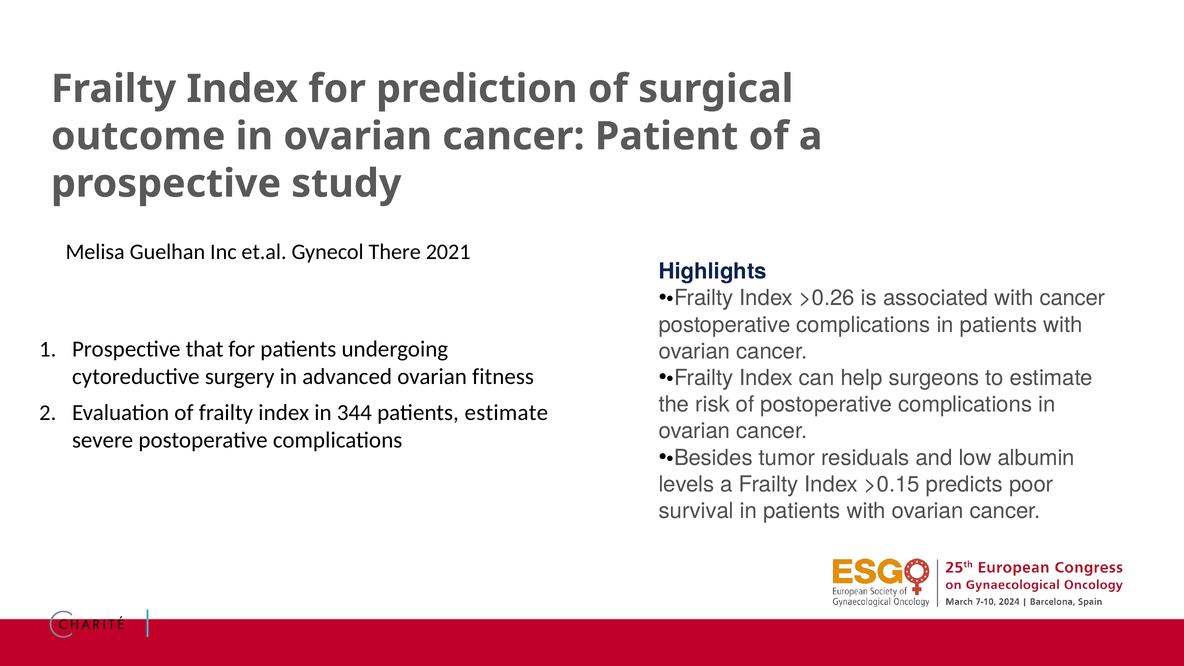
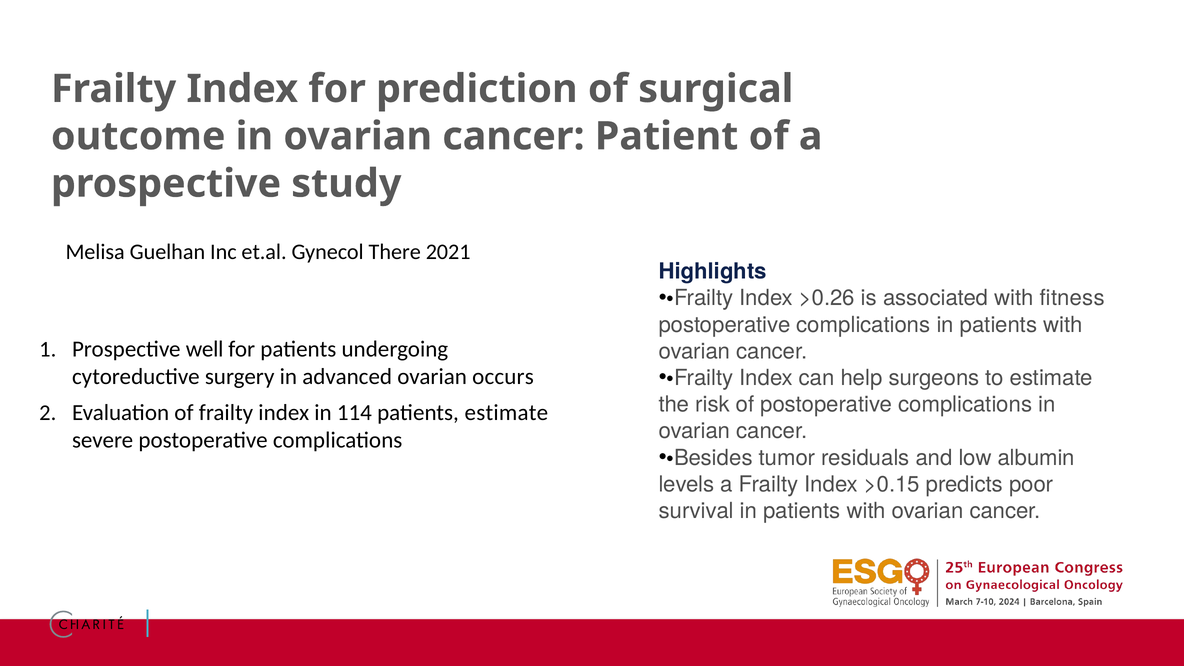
with cancer: cancer -> fitness
that: that -> well
fitness: fitness -> occurs
344: 344 -> 114
